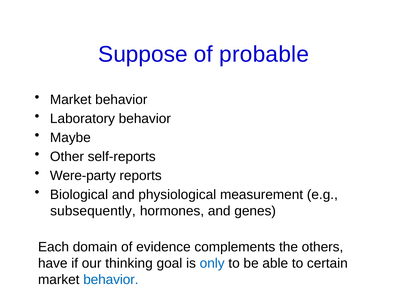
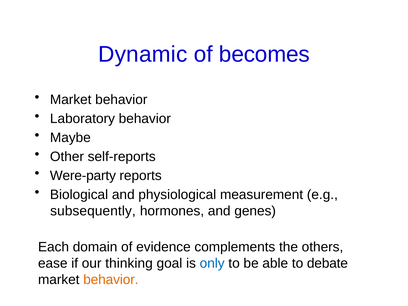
Suppose: Suppose -> Dynamic
probable: probable -> becomes
have: have -> ease
certain: certain -> debate
behavior at (111, 280) colour: blue -> orange
